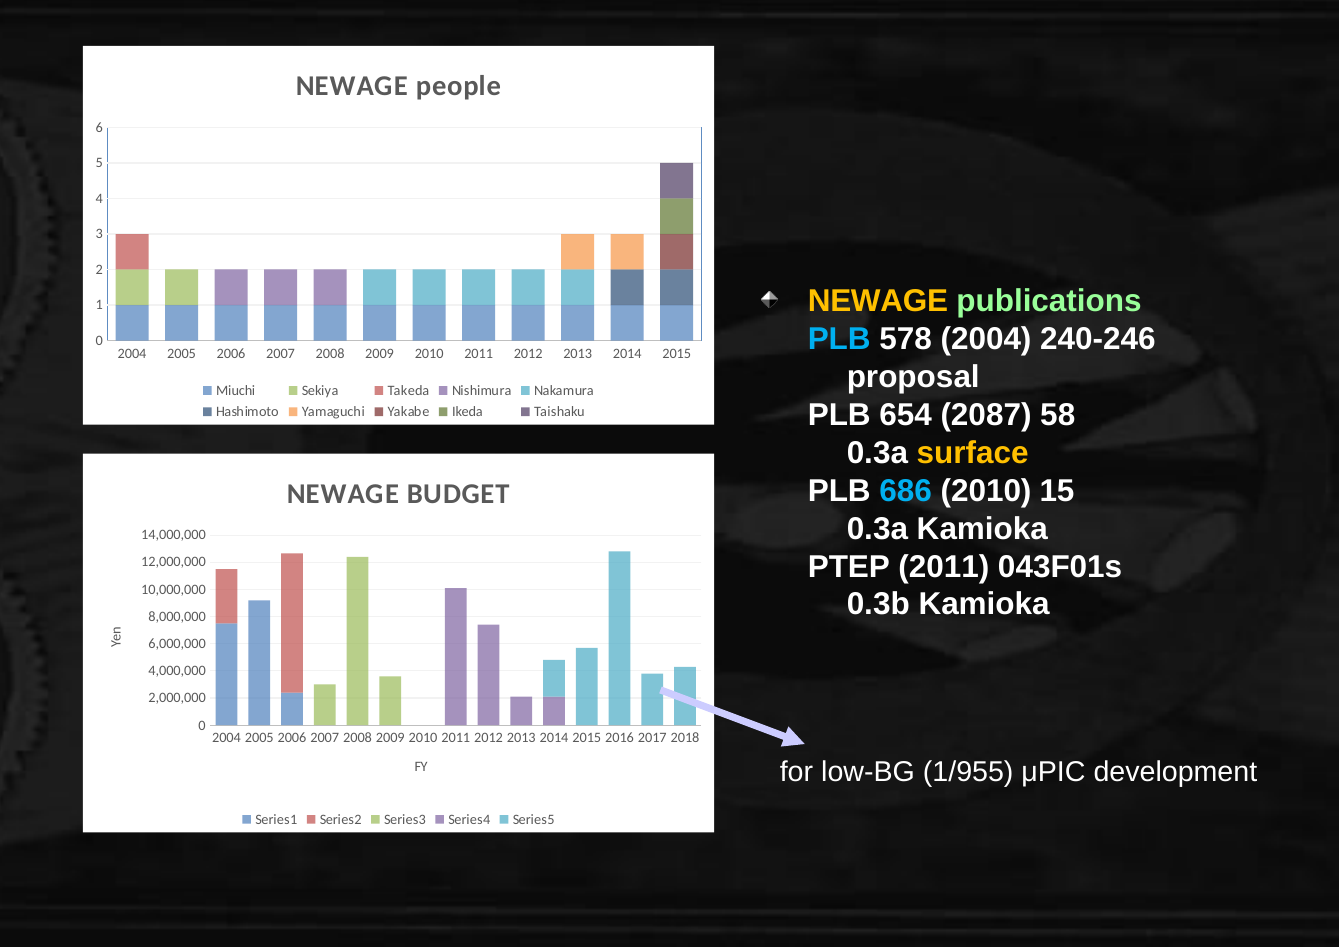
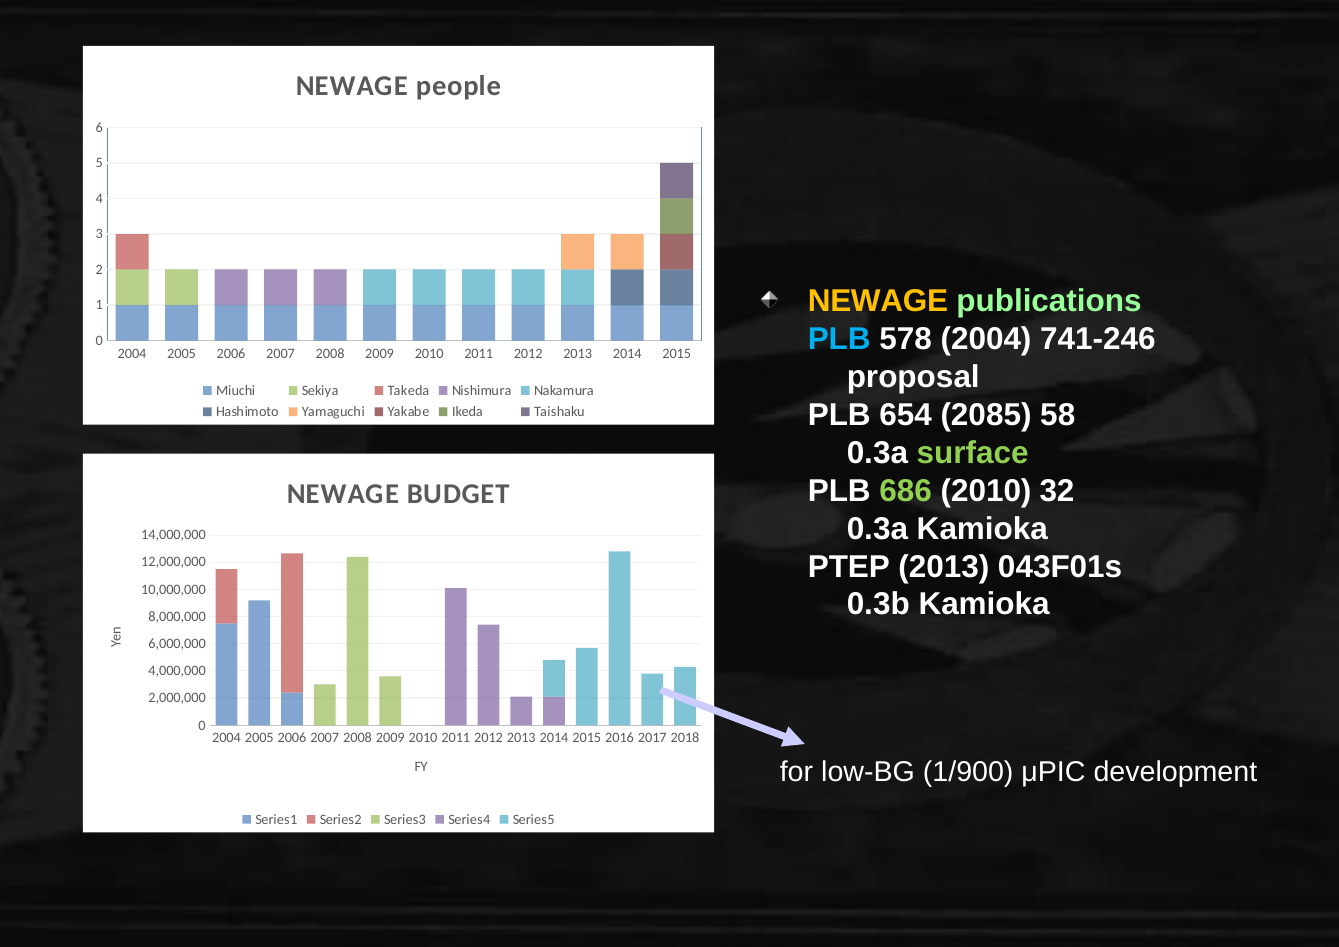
240-246: 240-246 -> 741-246
2087: 2087 -> 2085
surface colour: yellow -> light green
686 colour: light blue -> light green
15: 15 -> 32
PTEP 2011: 2011 -> 2013
1/955: 1/955 -> 1/900
